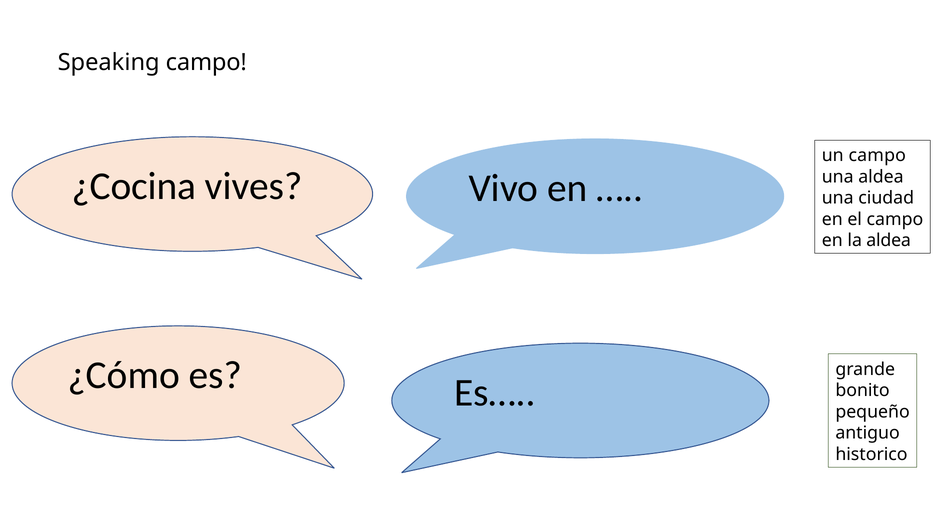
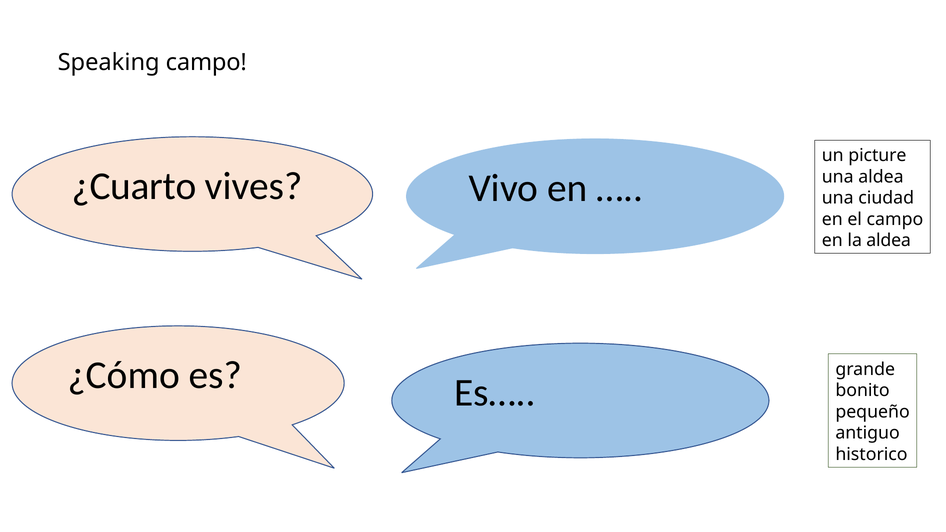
un campo: campo -> picture
¿Cocina: ¿Cocina -> ¿Cuarto
